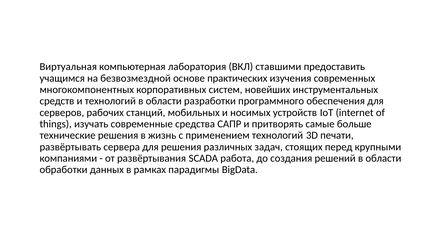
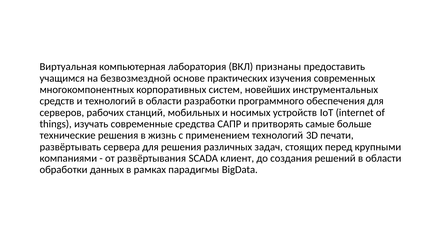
ставшими: ставшими -> признаны
работа: работа -> клиент
